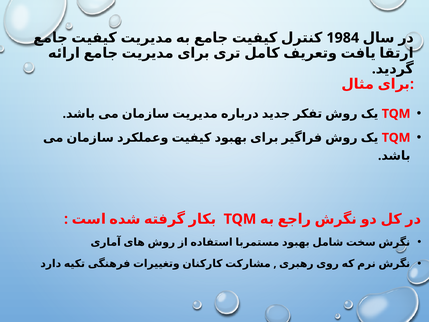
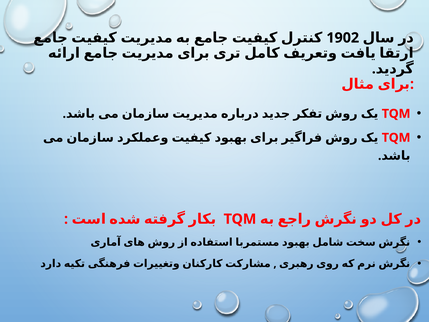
1984: 1984 -> 1902
